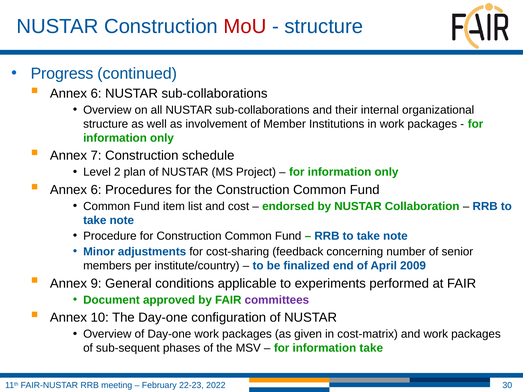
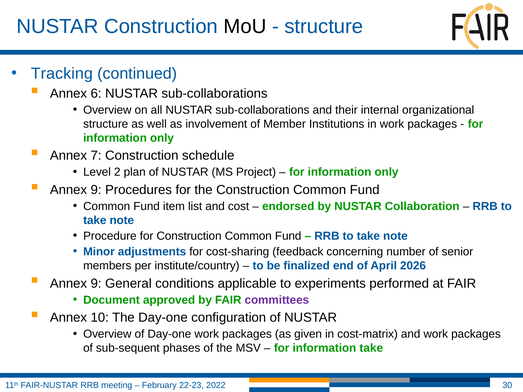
MoU colour: red -> black
Progress: Progress -> Tracking
6 at (96, 190): 6 -> 9
2009: 2009 -> 2026
